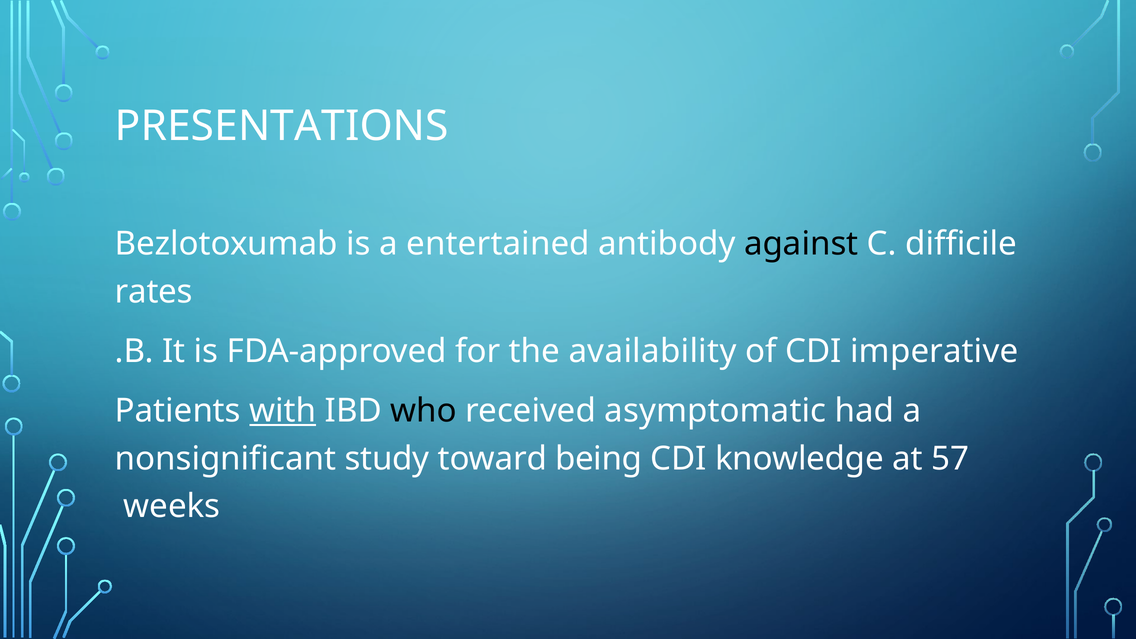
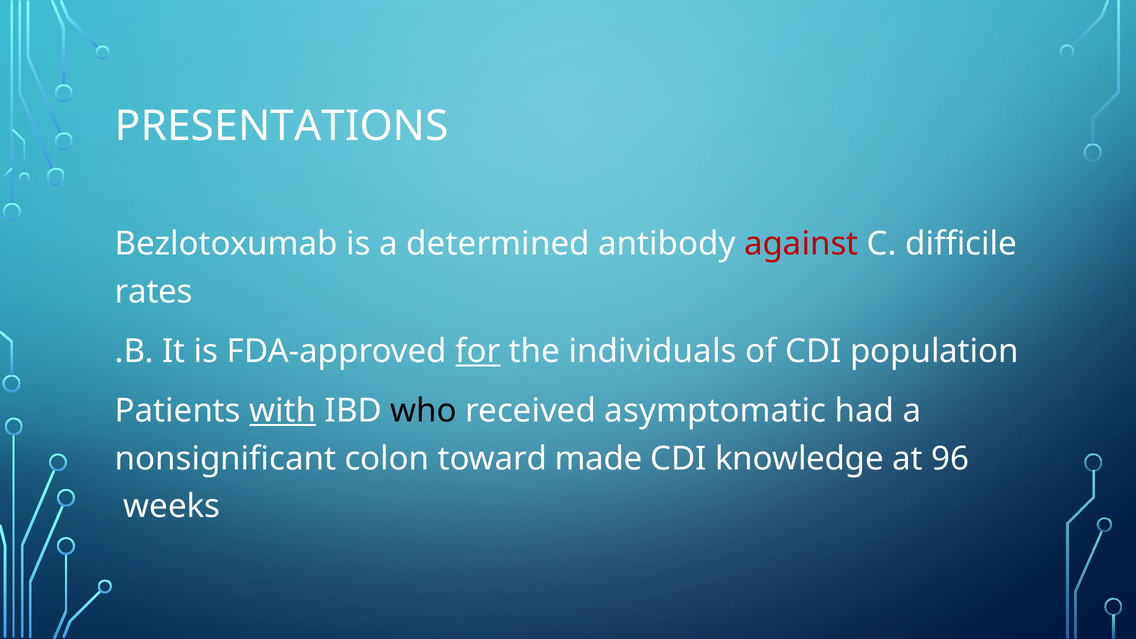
entertained: entertained -> determined
against colour: black -> red
for underline: none -> present
availability: availability -> individuals
imperative: imperative -> population
study: study -> colon
being: being -> made
57: 57 -> 96
